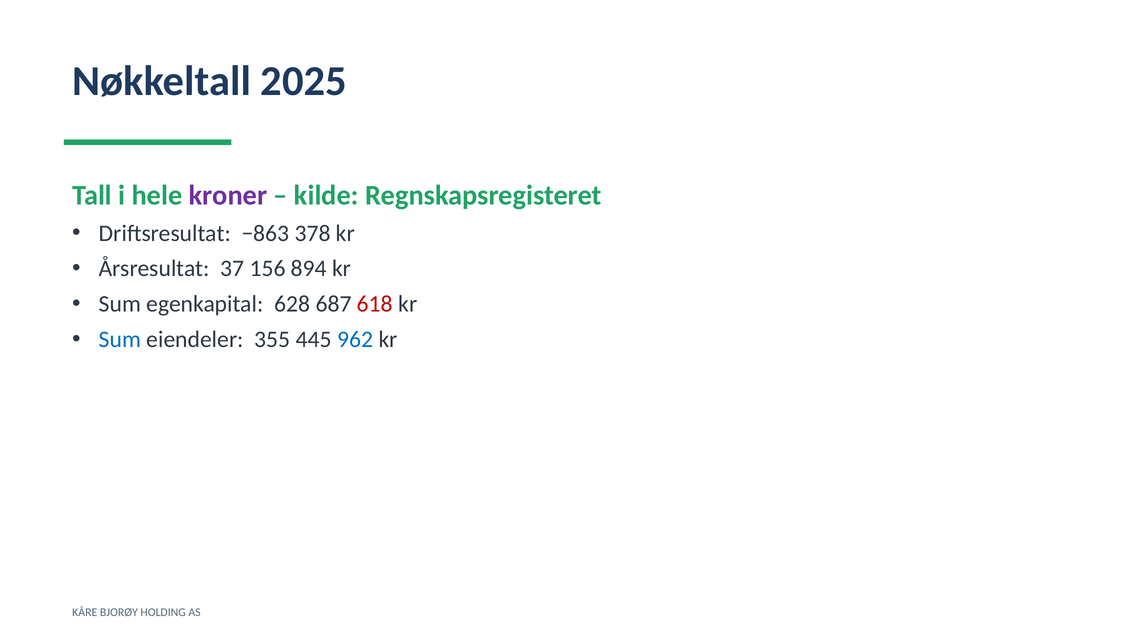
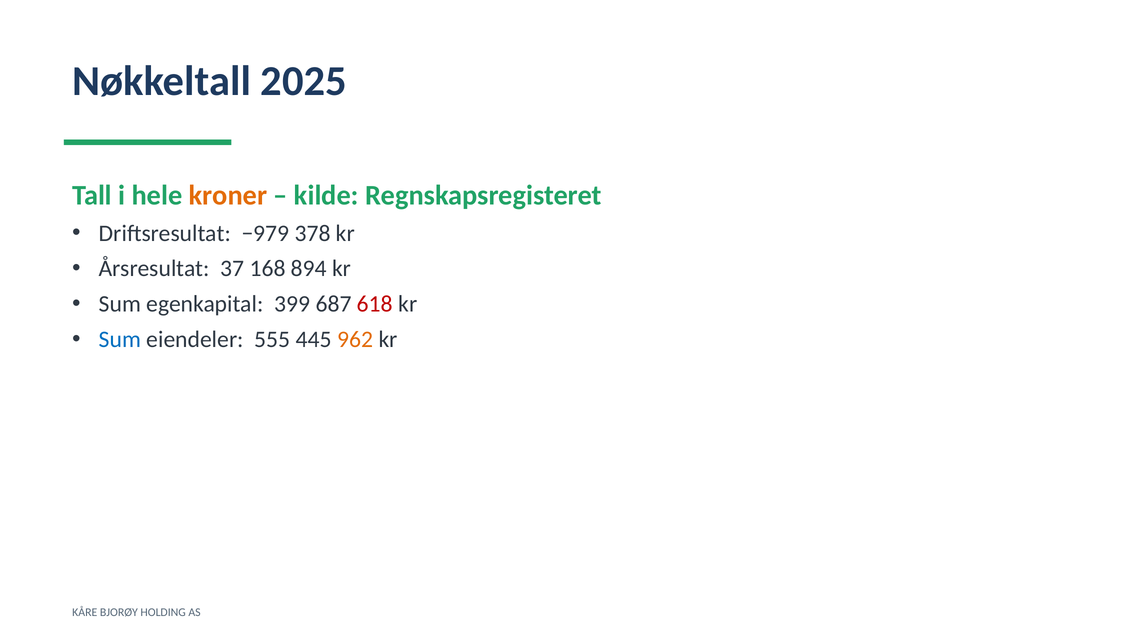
kroner colour: purple -> orange
−863: −863 -> −979
156: 156 -> 168
628: 628 -> 399
355: 355 -> 555
962 colour: blue -> orange
